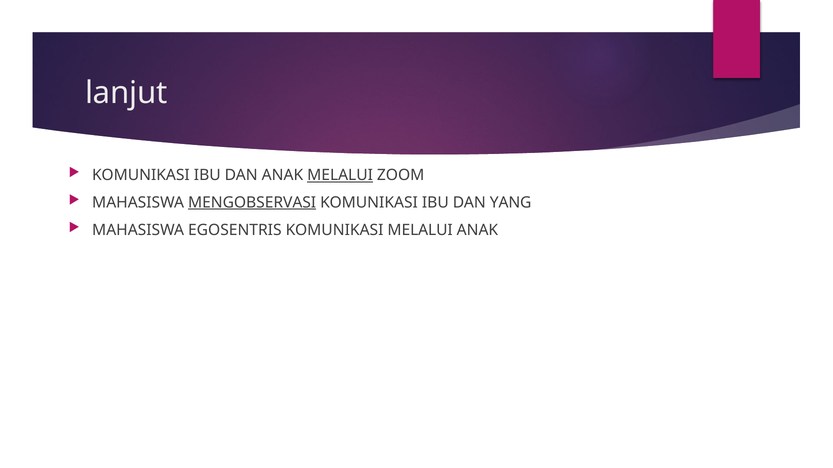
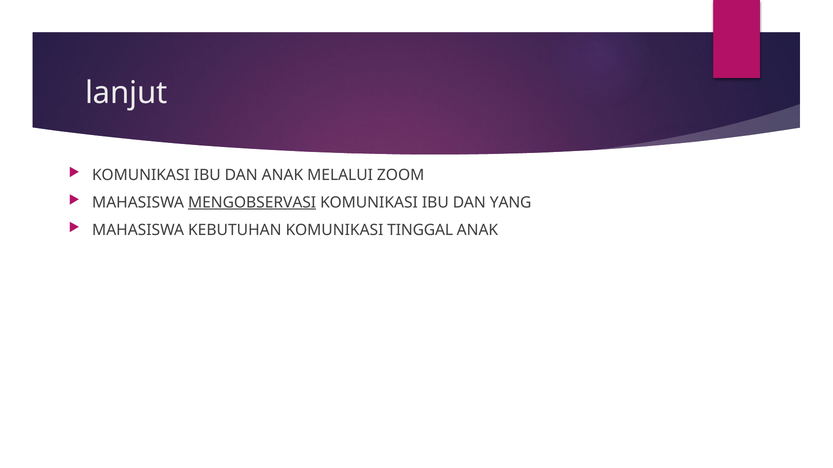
MELALUI at (340, 175) underline: present -> none
EGOSENTRIS: EGOSENTRIS -> KEBUTUHAN
KOMUNIKASI MELALUI: MELALUI -> TINGGAL
